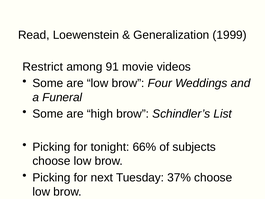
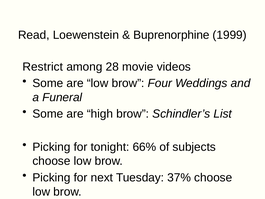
Generalization: Generalization -> Buprenorphine
91: 91 -> 28
